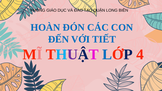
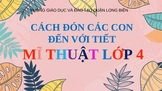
HOÀN: HOÀN -> CÁCH
